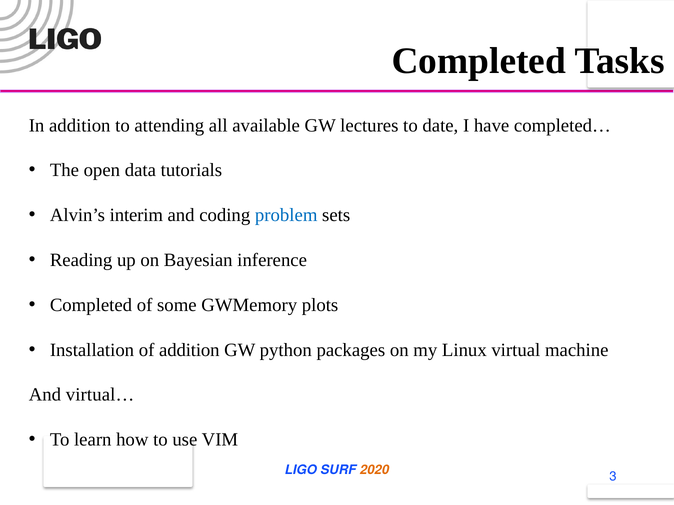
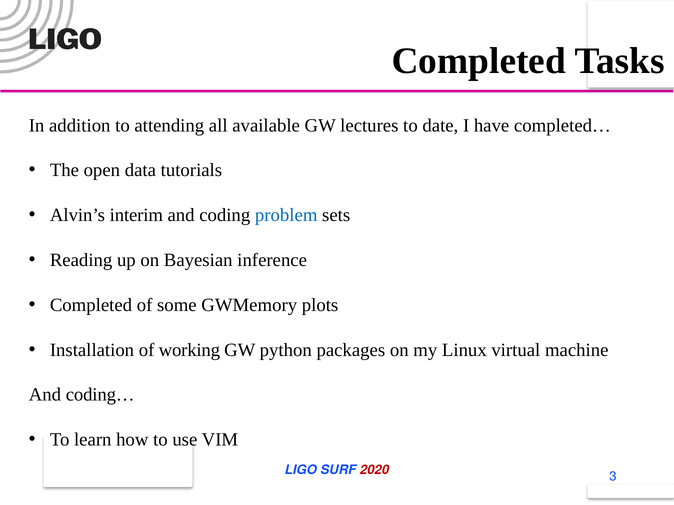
of addition: addition -> working
virtual…: virtual… -> coding…
2020 colour: orange -> red
